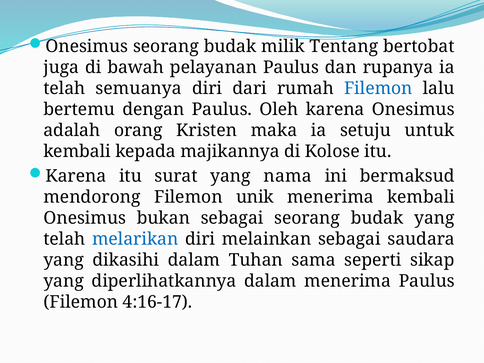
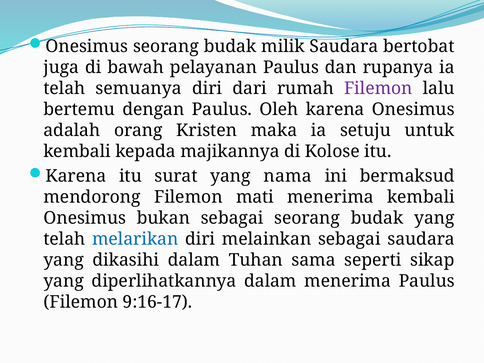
milik Tentang: Tentang -> Saudara
Filemon at (378, 88) colour: blue -> purple
unik: unik -> mati
4:16-17: 4:16-17 -> 9:16-17
